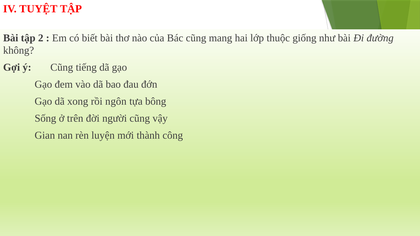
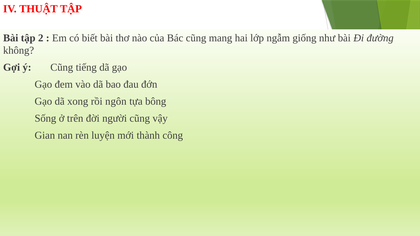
TUYỆT: TUYỆT -> THUẬT
thuộc: thuộc -> ngẫm
